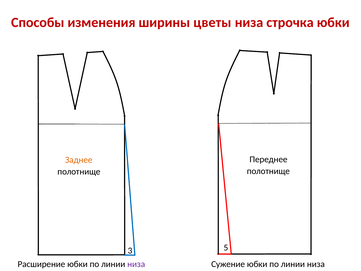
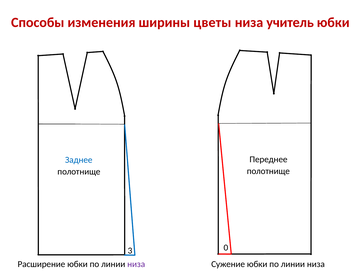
строчка: строчка -> учитель
Заднее colour: orange -> blue
5: 5 -> 0
